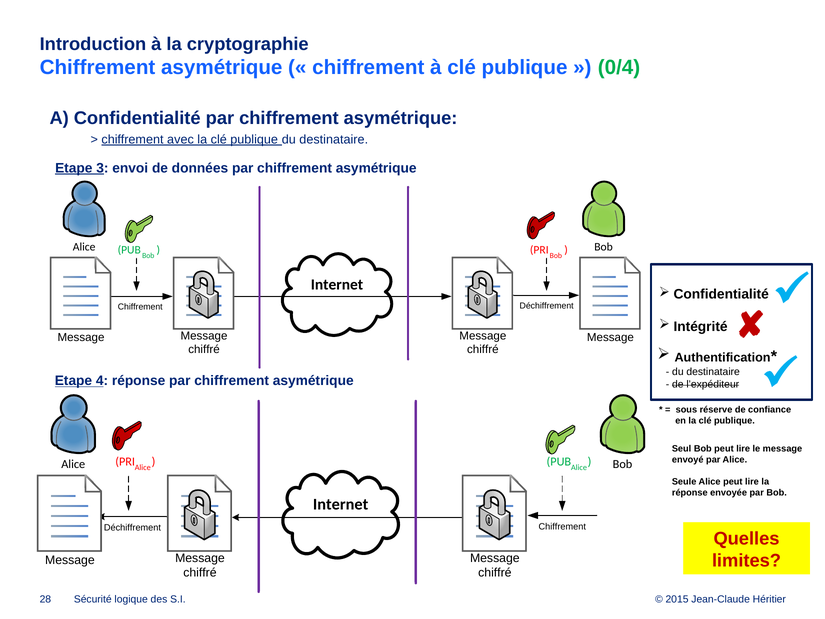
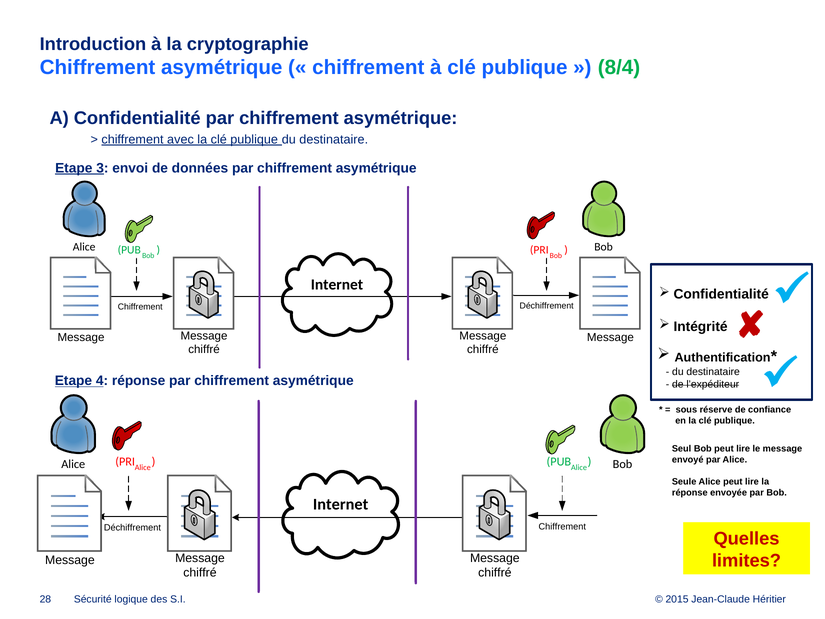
0/4: 0/4 -> 8/4
